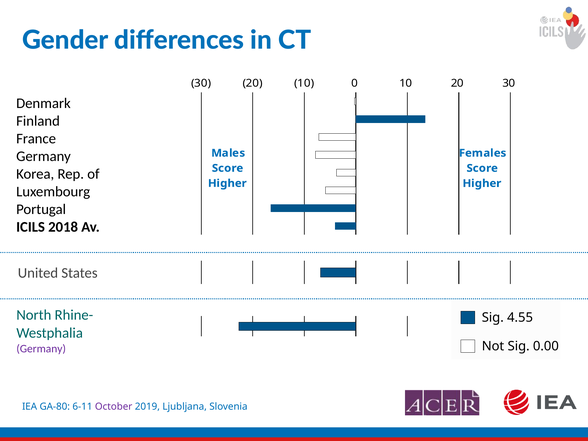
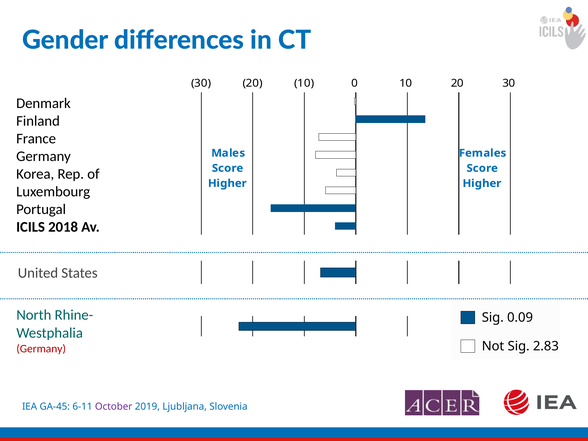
4.55: 4.55 -> 0.09
0.00: 0.00 -> 2.83
Germany at (41, 349) colour: purple -> red
GA-80: GA-80 -> GA-45
